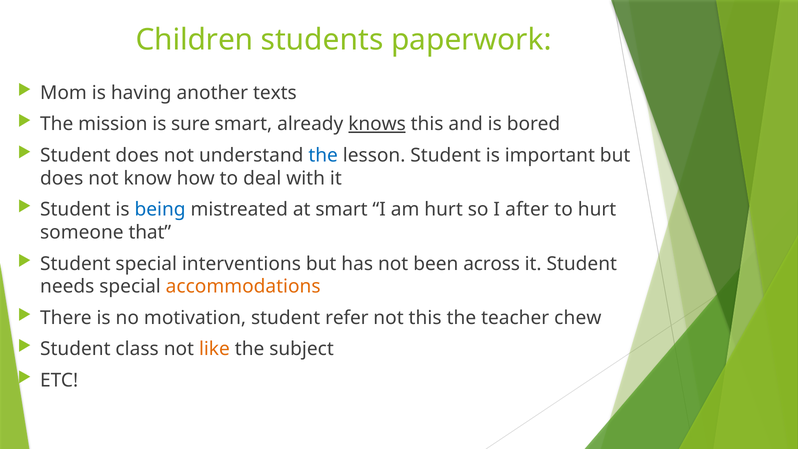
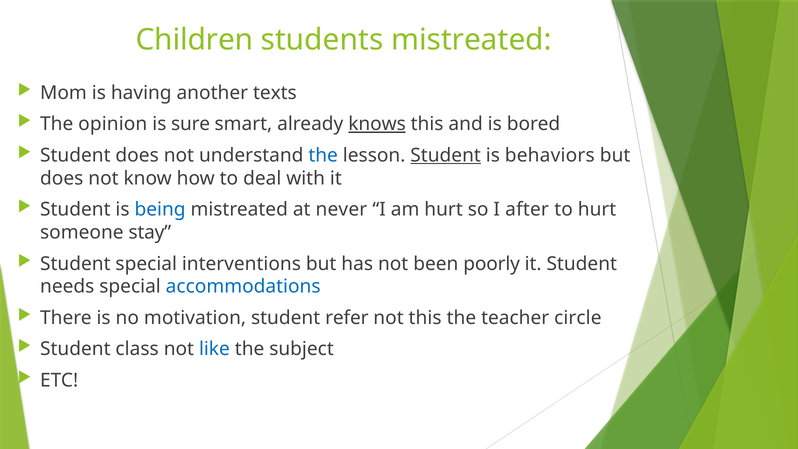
students paperwork: paperwork -> mistreated
mission: mission -> opinion
Student at (446, 155) underline: none -> present
important: important -> behaviors
at smart: smart -> never
that: that -> stay
across: across -> poorly
accommodations colour: orange -> blue
chew: chew -> circle
like colour: orange -> blue
